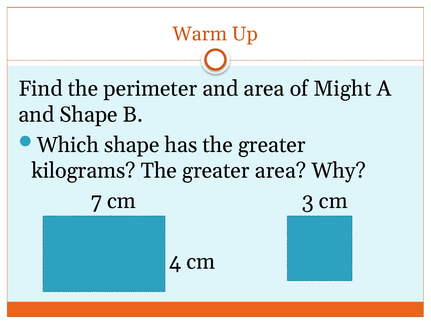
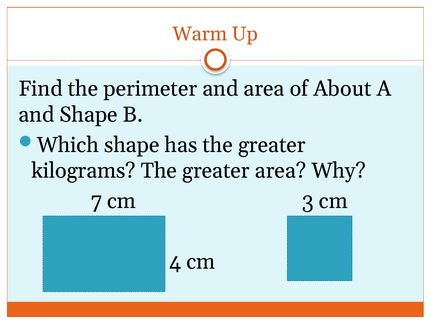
Might: Might -> About
